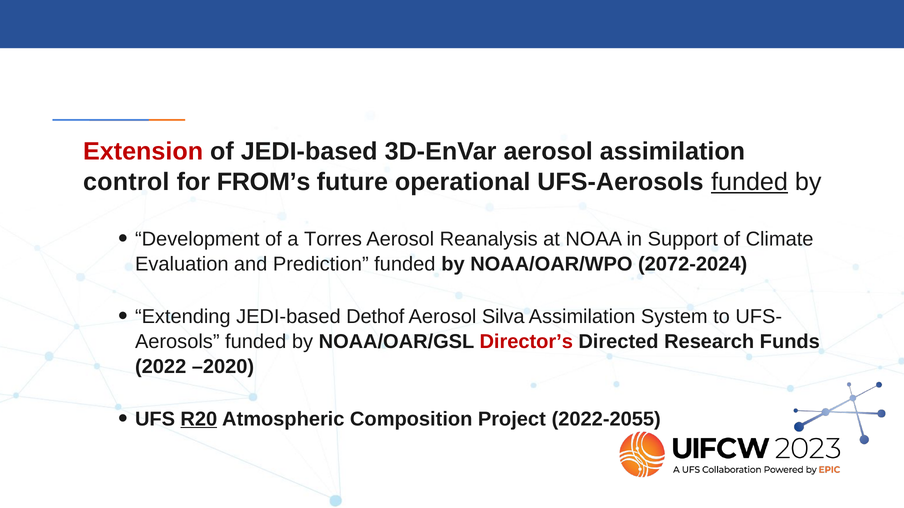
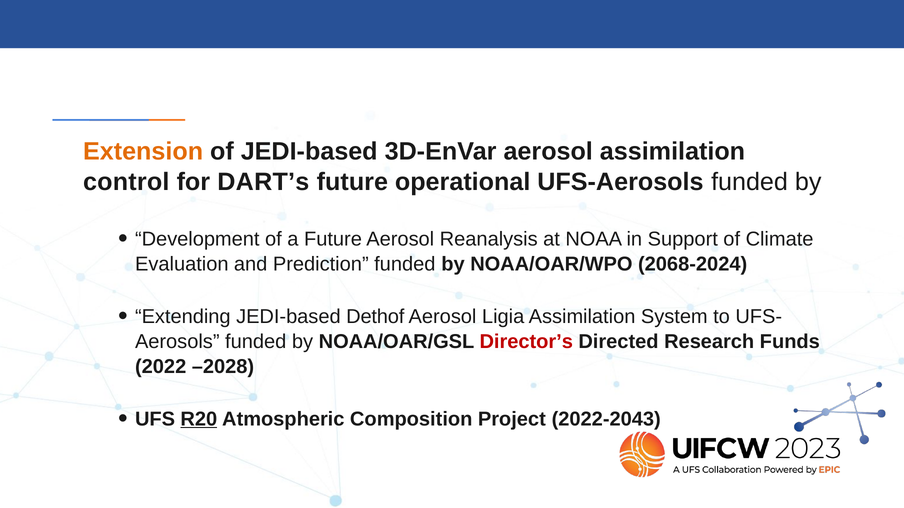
Extension colour: red -> orange
FROM’s: FROM’s -> DART’s
funded at (750, 182) underline: present -> none
a Torres: Torres -> Future
2072-2024: 2072-2024 -> 2068-2024
Silva: Silva -> Ligia
–2020: –2020 -> –2028
2022-2055: 2022-2055 -> 2022-2043
